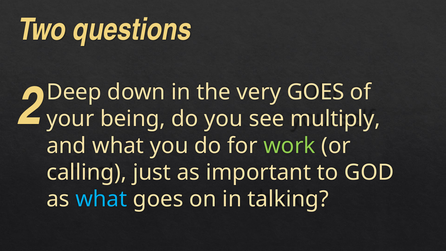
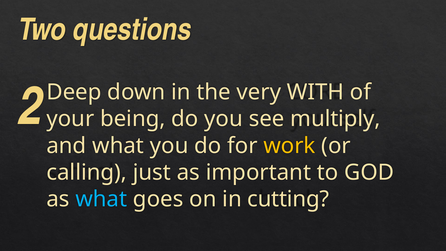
very GOES: GOES -> WITH
work colour: light green -> yellow
talking: talking -> cutting
